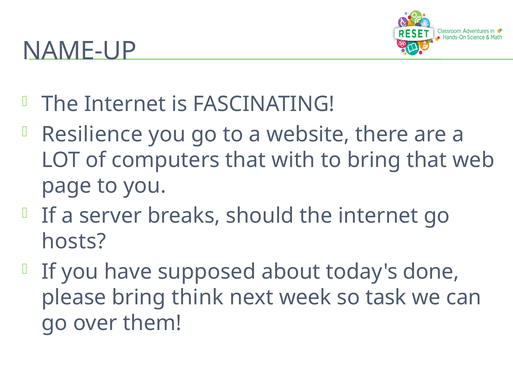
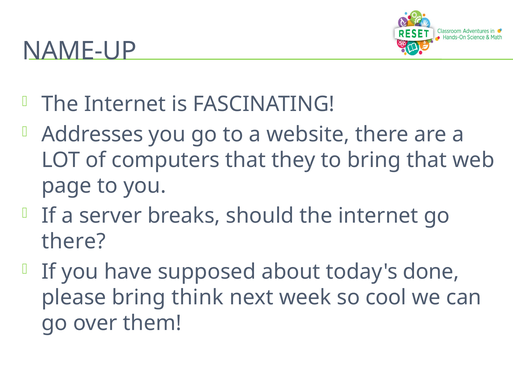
Resilience: Resilience -> Addresses
with: with -> they
hosts at (74, 241): hosts -> there
task: task -> cool
